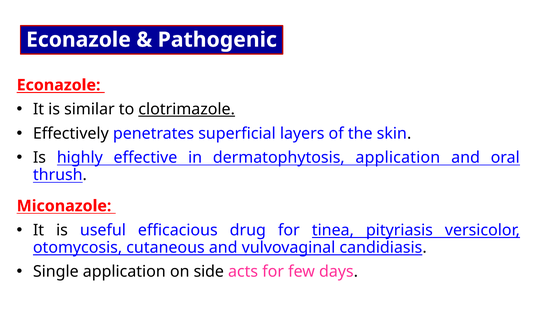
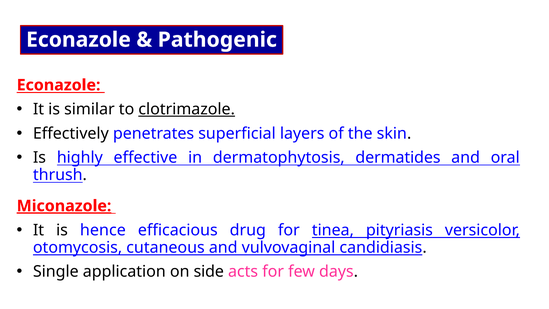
dermatophytosis application: application -> dermatides
Miconazole underline: none -> present
useful: useful -> hence
